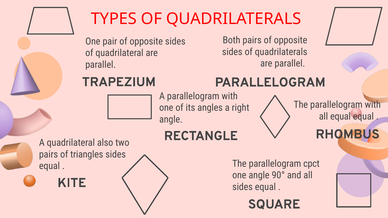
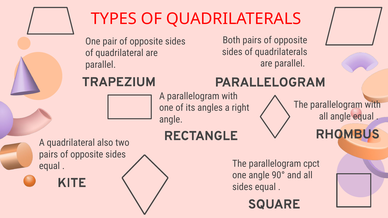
all equal: equal -> angle
triangles at (87, 155): triangles -> opposite
